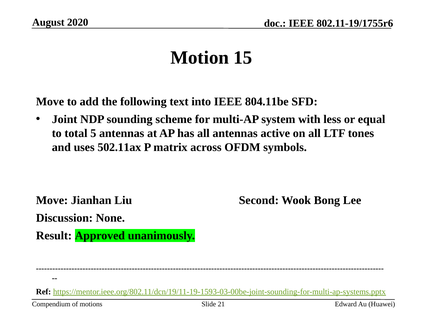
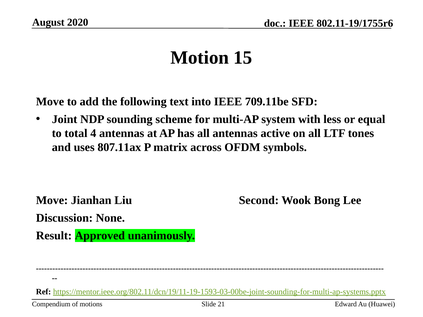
804.11be: 804.11be -> 709.11be
5: 5 -> 4
502.11ax: 502.11ax -> 807.11ax
